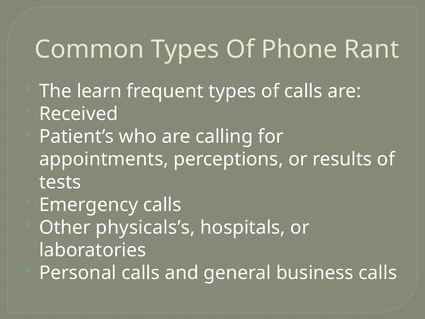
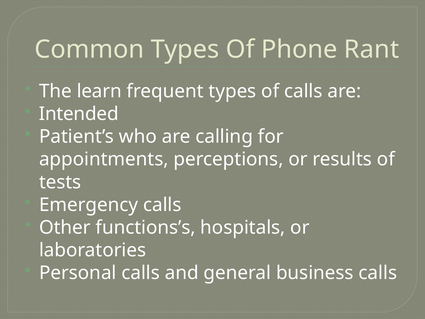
Received: Received -> Intended
physicals’s: physicals’s -> functions’s
